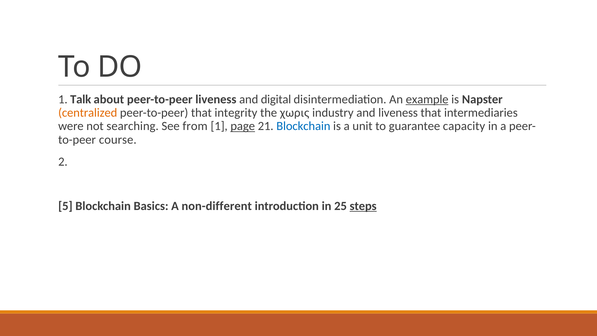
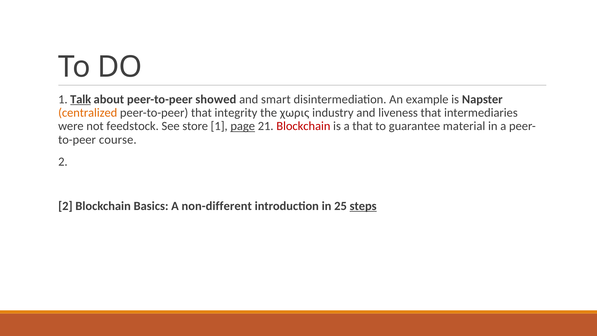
Talk underline: none -> present
peer-to-peer liveness: liveness -> showed
digital: digital -> smart
example underline: present -> none
searching: searching -> feedstock
from: from -> store
Blockchain at (303, 126) colour: blue -> red
a unit: unit -> that
capacity: capacity -> material
5 at (65, 206): 5 -> 2
